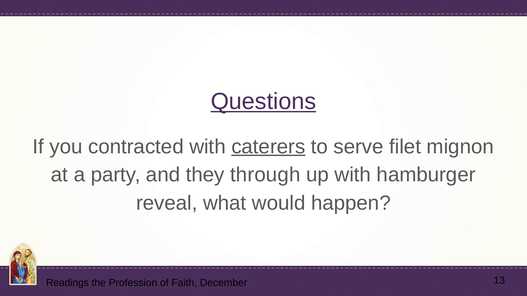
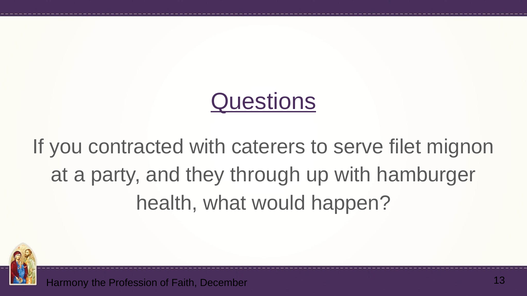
caterers underline: present -> none
reveal: reveal -> health
Readings: Readings -> Harmony
